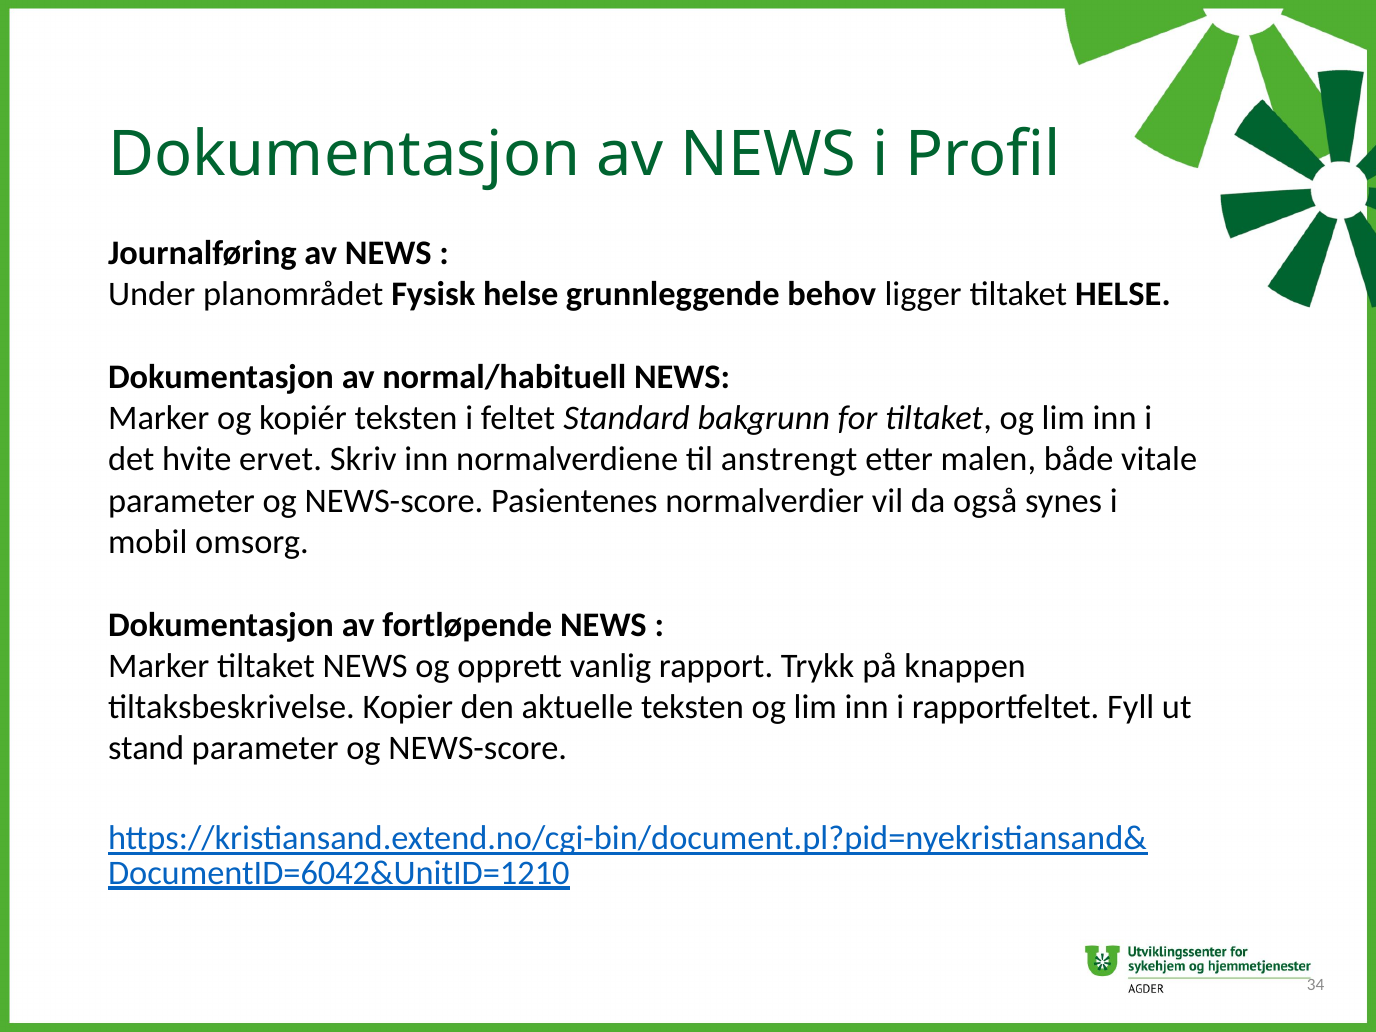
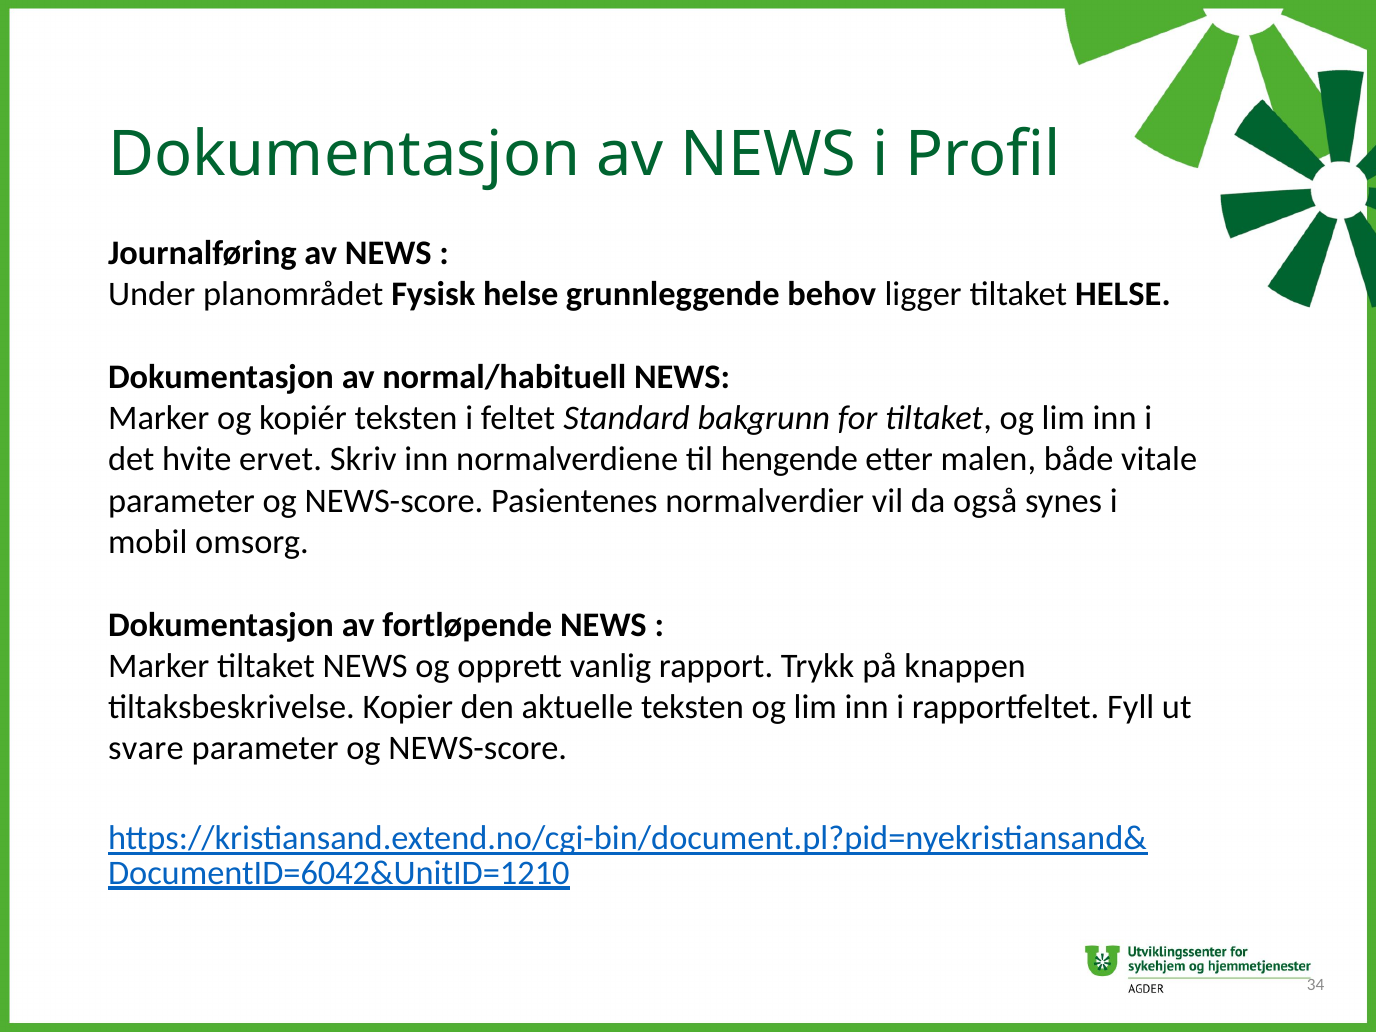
anstrengt: anstrengt -> hengende
stand: stand -> svare
